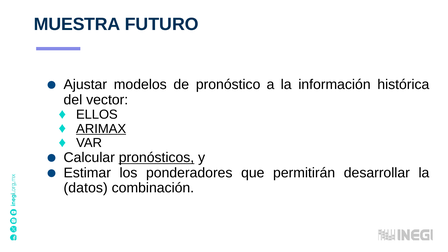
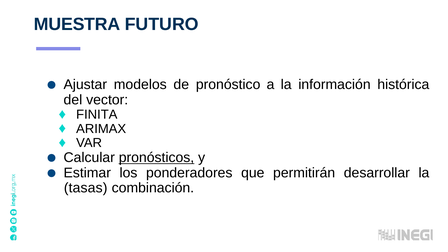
ELLOS: ELLOS -> FINITA
ARIMAX underline: present -> none
datos: datos -> tasas
